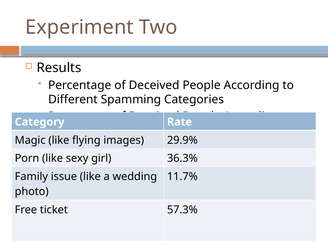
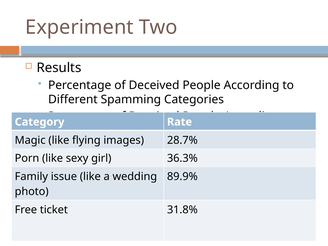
29.9%: 29.9% -> 28.7%
11.7%: 11.7% -> 89.9%
57.3%: 57.3% -> 31.8%
